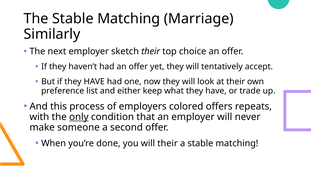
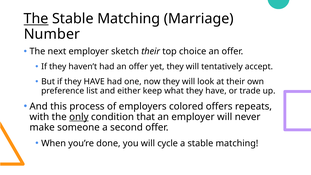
The at (36, 19) underline: none -> present
Similarly: Similarly -> Number
will their: their -> cycle
